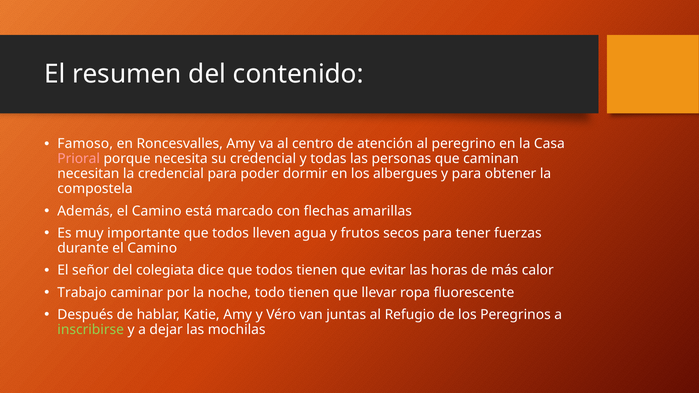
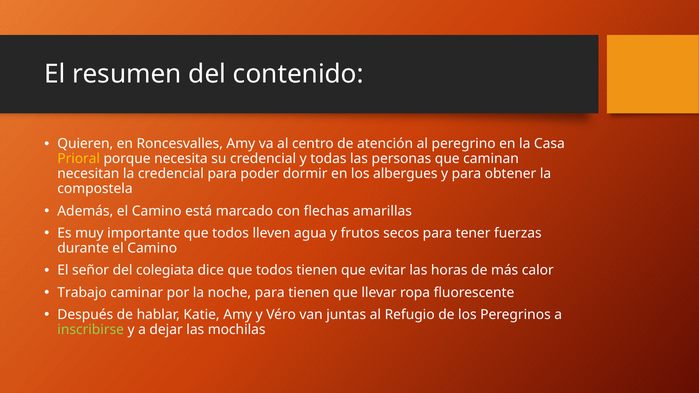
Famoso: Famoso -> Quieren
Prioral colour: pink -> yellow
noche todo: todo -> para
